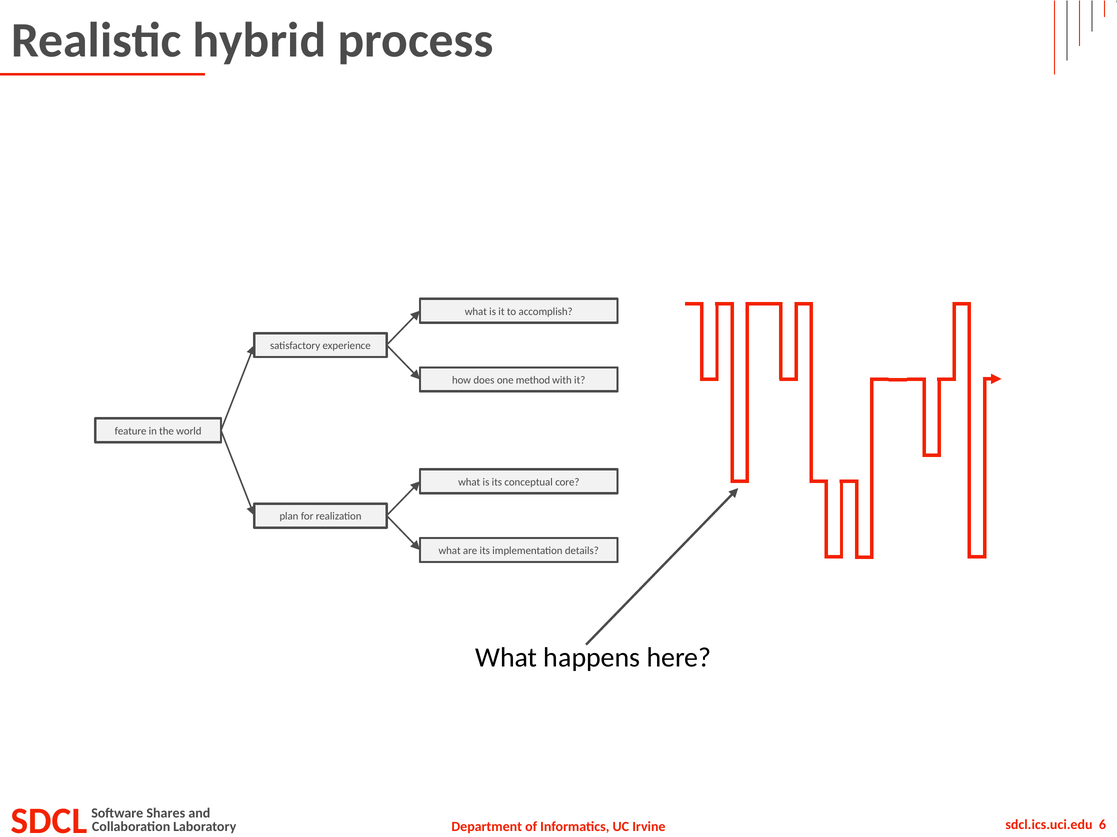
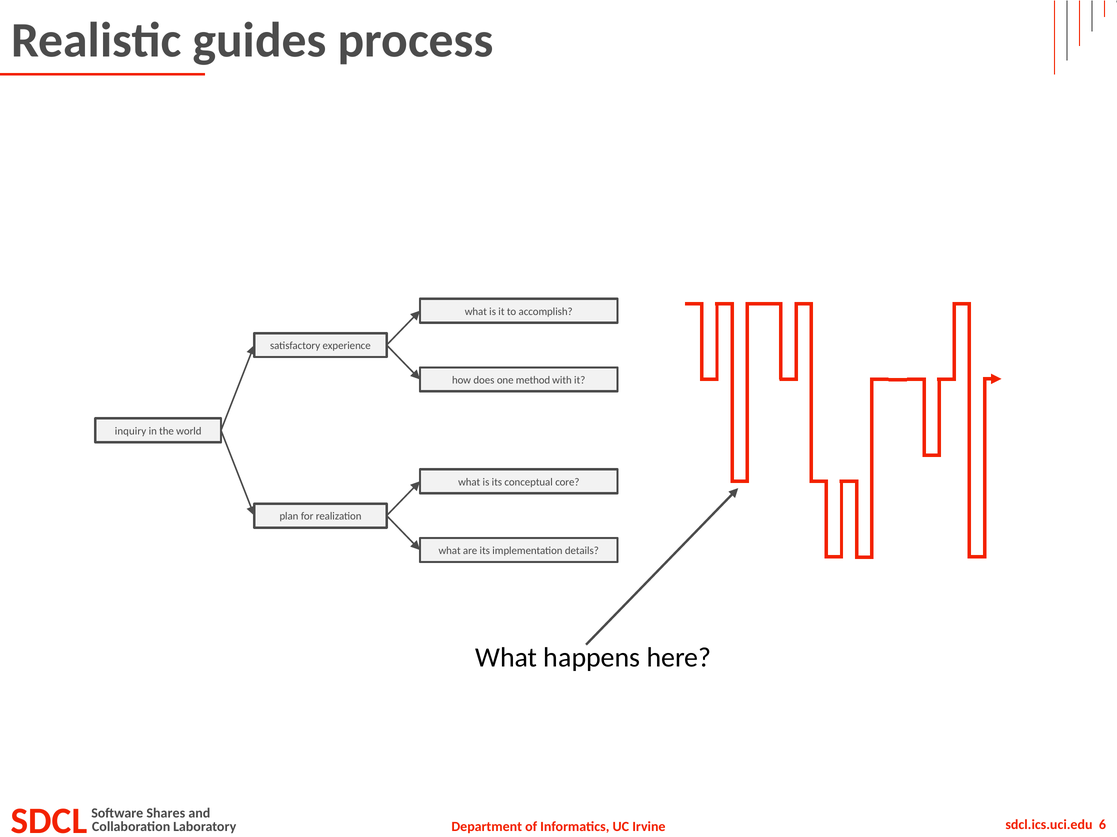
hybrid: hybrid -> guides
feature: feature -> inquiry
